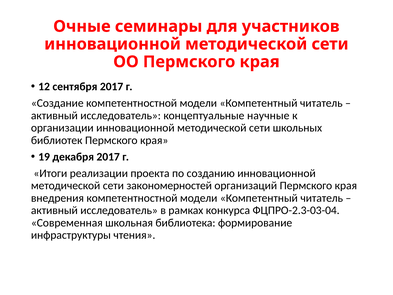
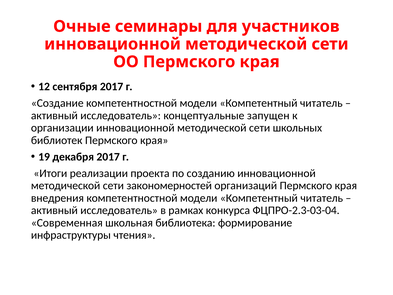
научные: научные -> запущен
